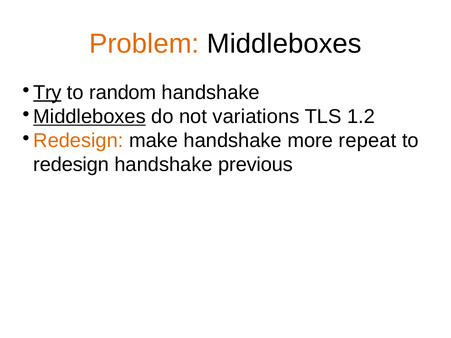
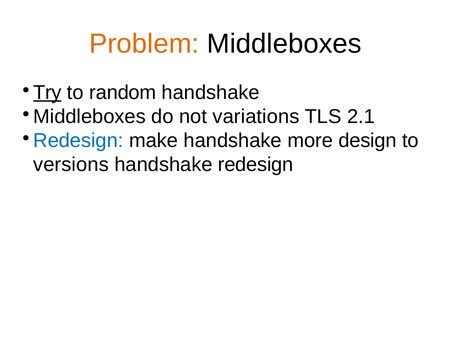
Middleboxes at (89, 117) underline: present -> none
1.2: 1.2 -> 2.1
Redesign at (78, 141) colour: orange -> blue
repeat: repeat -> design
redesign at (71, 165): redesign -> versions
handshake previous: previous -> redesign
